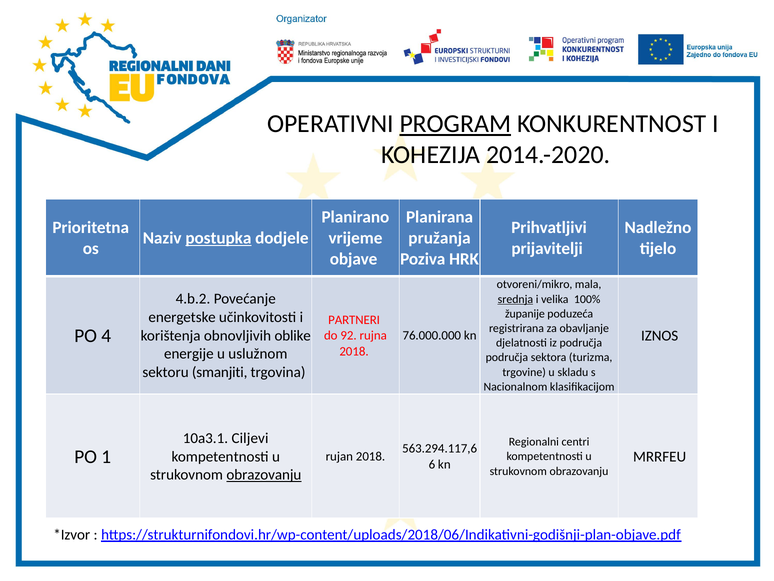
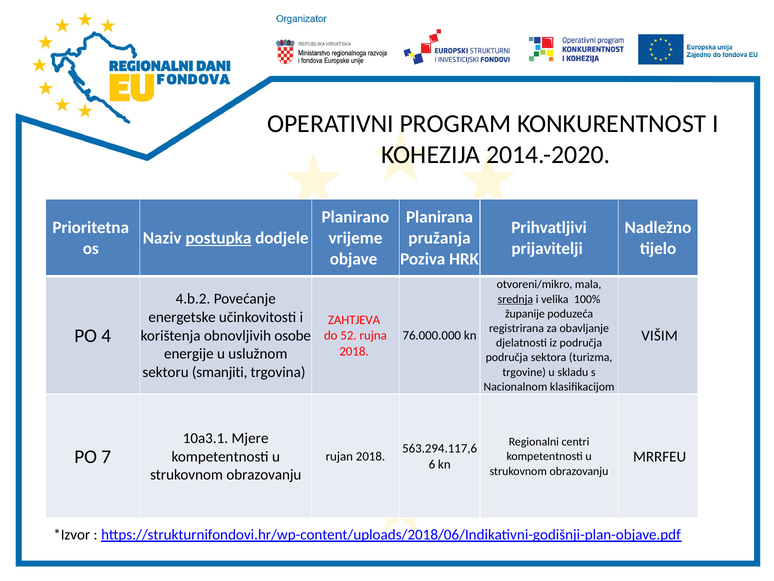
PROGRAM underline: present -> none
PARTNERI: PARTNERI -> ZAHTJEVA
oblike: oblike -> osobe
IZNOS: IZNOS -> VIŠIM
92: 92 -> 52
Ciljevi: Ciljevi -> Mjere
1: 1 -> 7
obrazovanju at (264, 475) underline: present -> none
